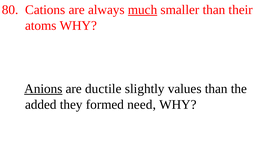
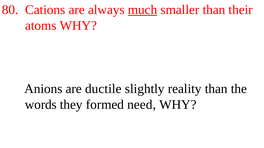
Anions underline: present -> none
values: values -> reality
added: added -> words
